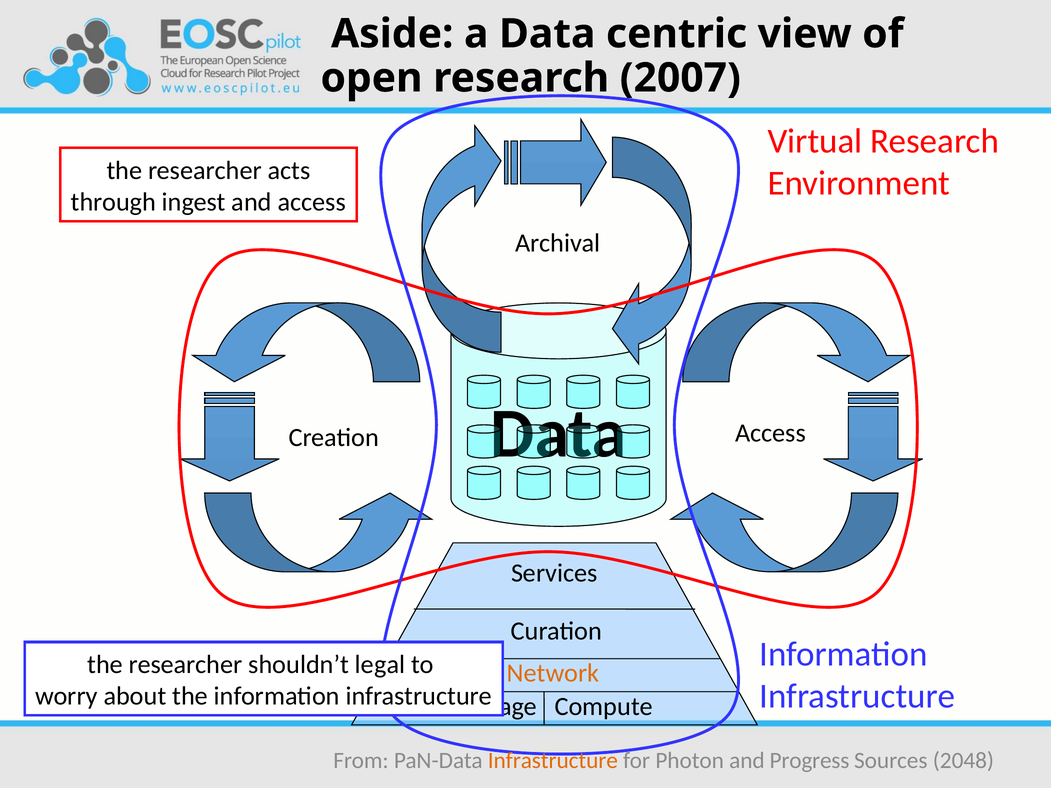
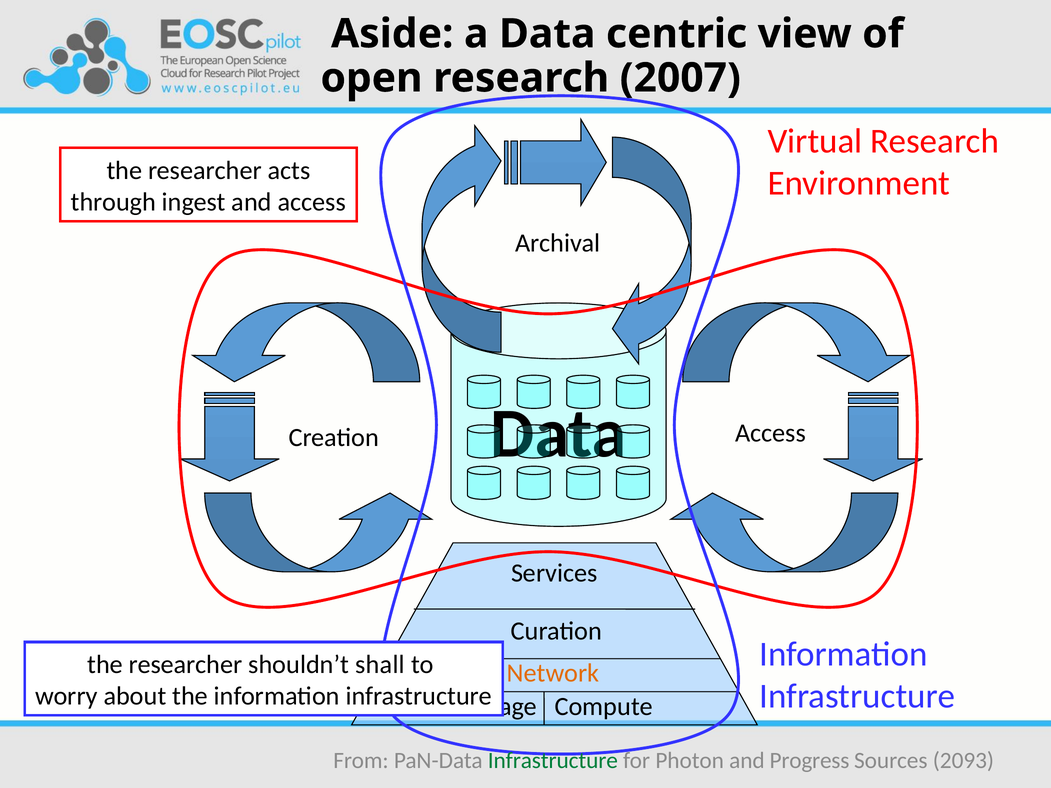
legal: legal -> shall
Infrastructure at (553, 761) colour: orange -> green
2048: 2048 -> 2093
